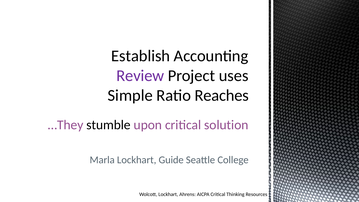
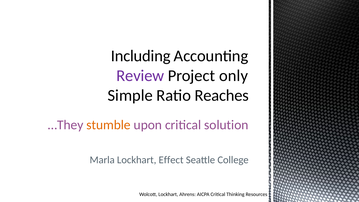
Establish: Establish -> Including
uses: uses -> only
stumble colour: black -> orange
Guide: Guide -> Effect
